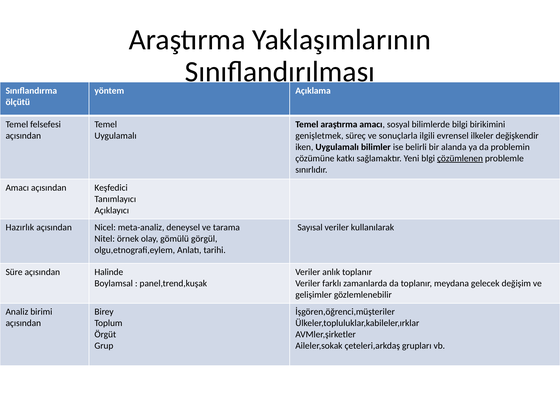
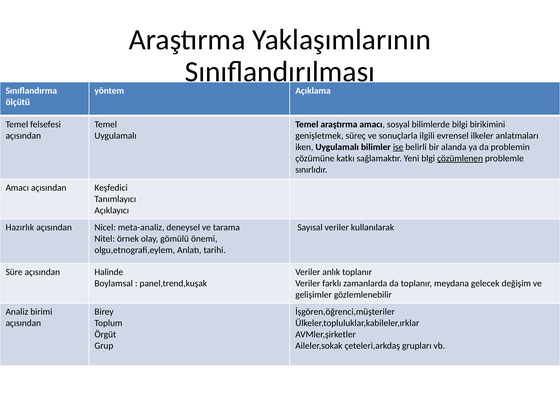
değişkendir: değişkendir -> anlatmaları
ise underline: none -> present
görgül: görgül -> önemi
